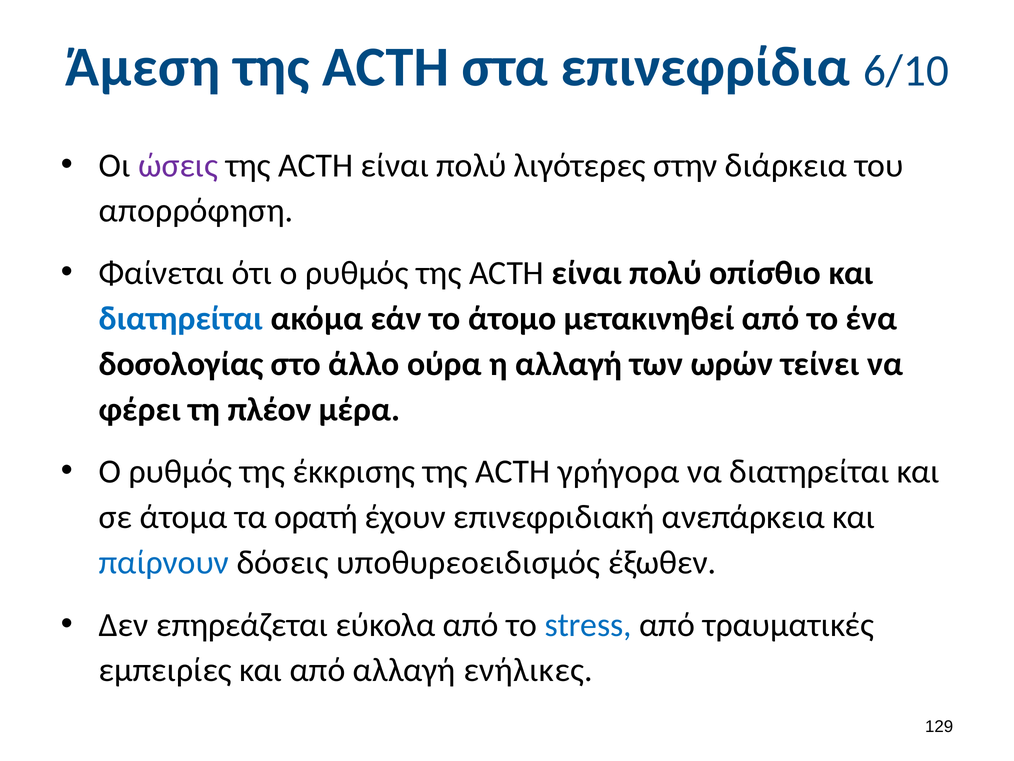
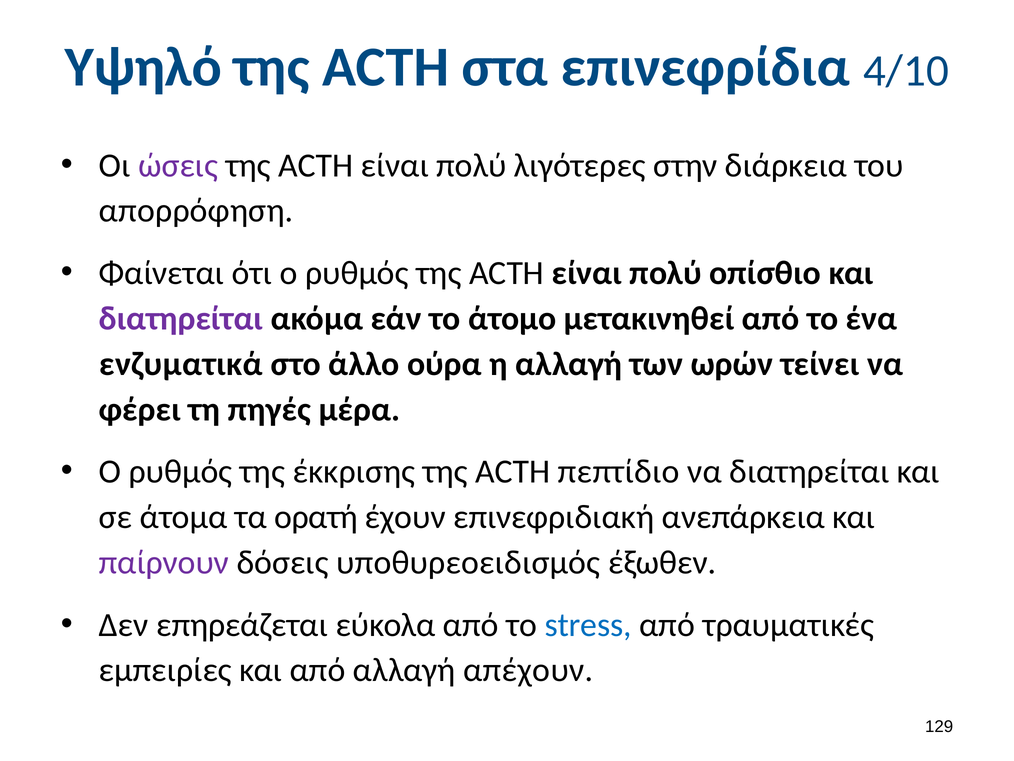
Άμεση: Άμεση -> Υψηλό
6/10: 6/10 -> 4/10
διατηρείται at (181, 318) colour: blue -> purple
δοσολογίας: δοσολογίας -> ενζυματικά
πλέον: πλέον -> πηγές
γρήγορα: γρήγορα -> πεπτίδιο
παίρνουν colour: blue -> purple
ενήλικες: ενήλικες -> απέχουν
